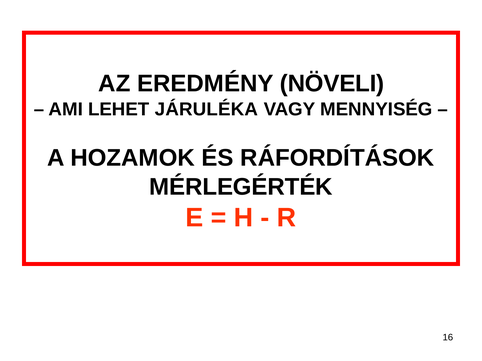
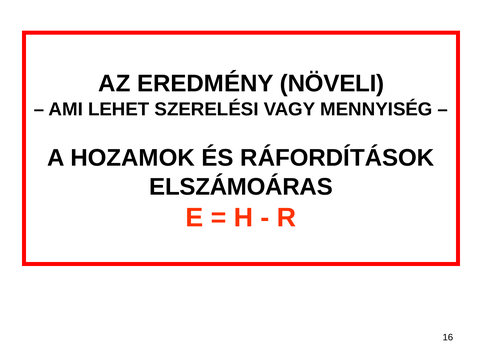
JÁRULÉKA: JÁRULÉKA -> SZERELÉSI
MÉRLEGÉRTÉK: MÉRLEGÉRTÉK -> ELSZÁMOÁRAS
